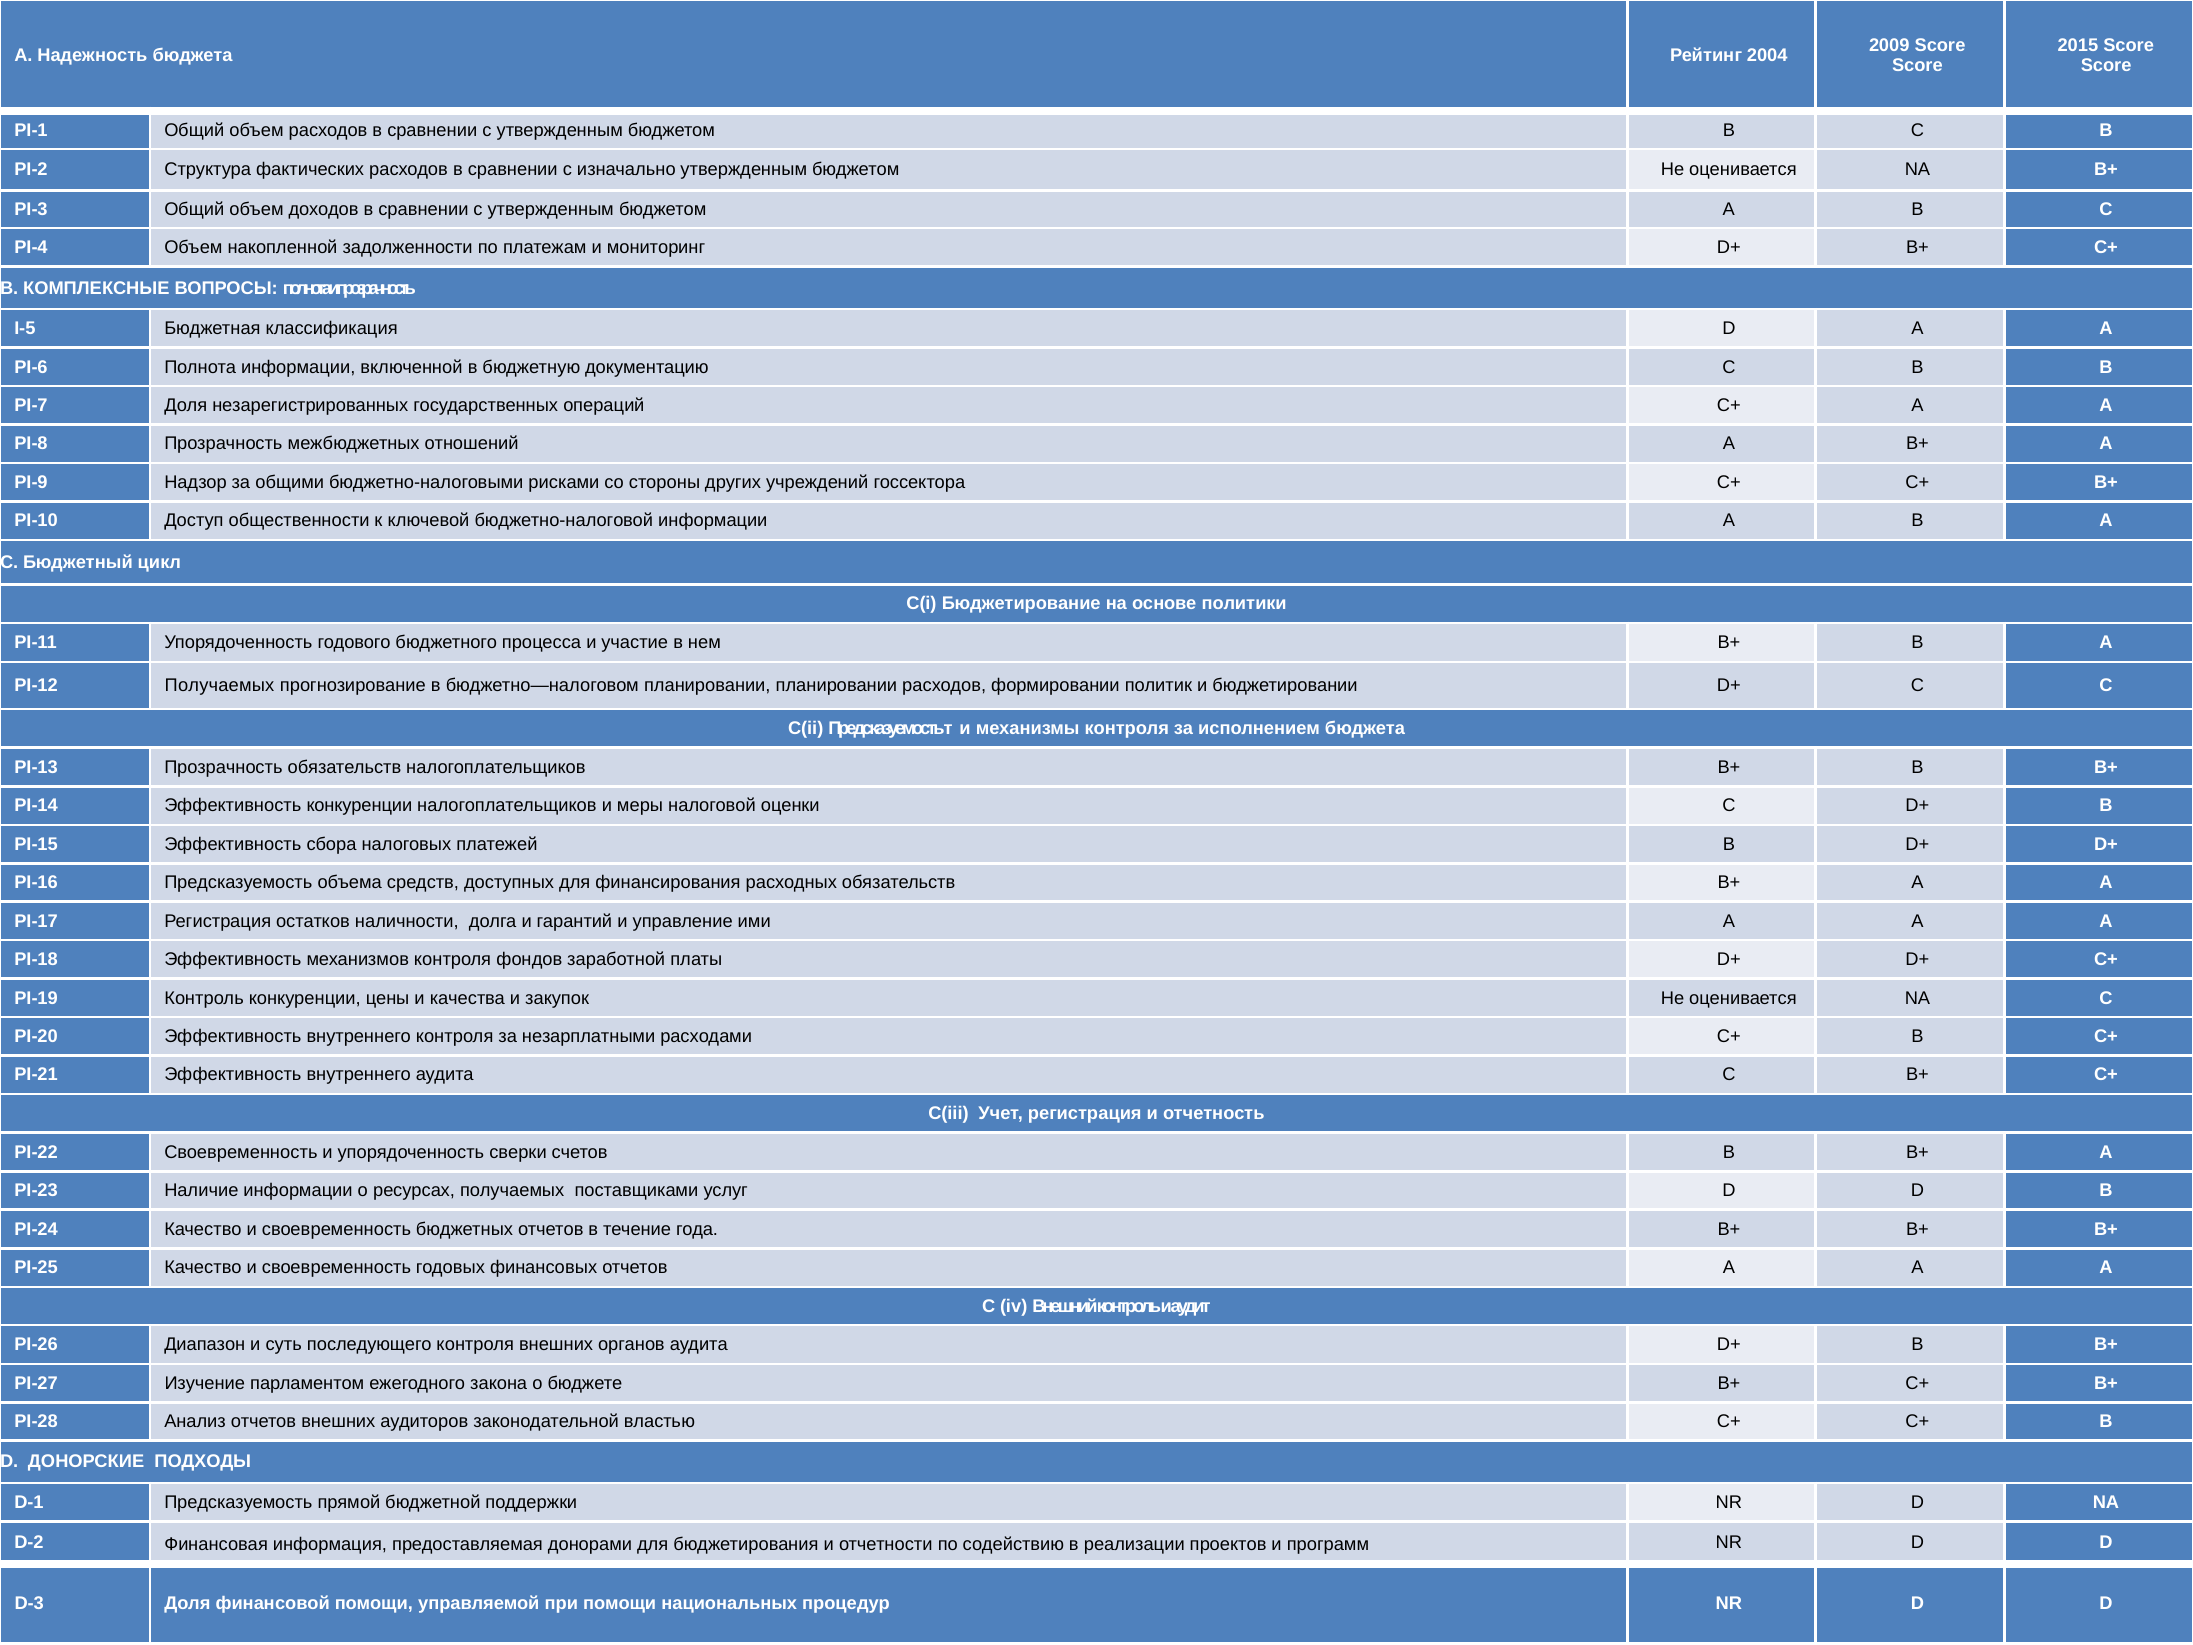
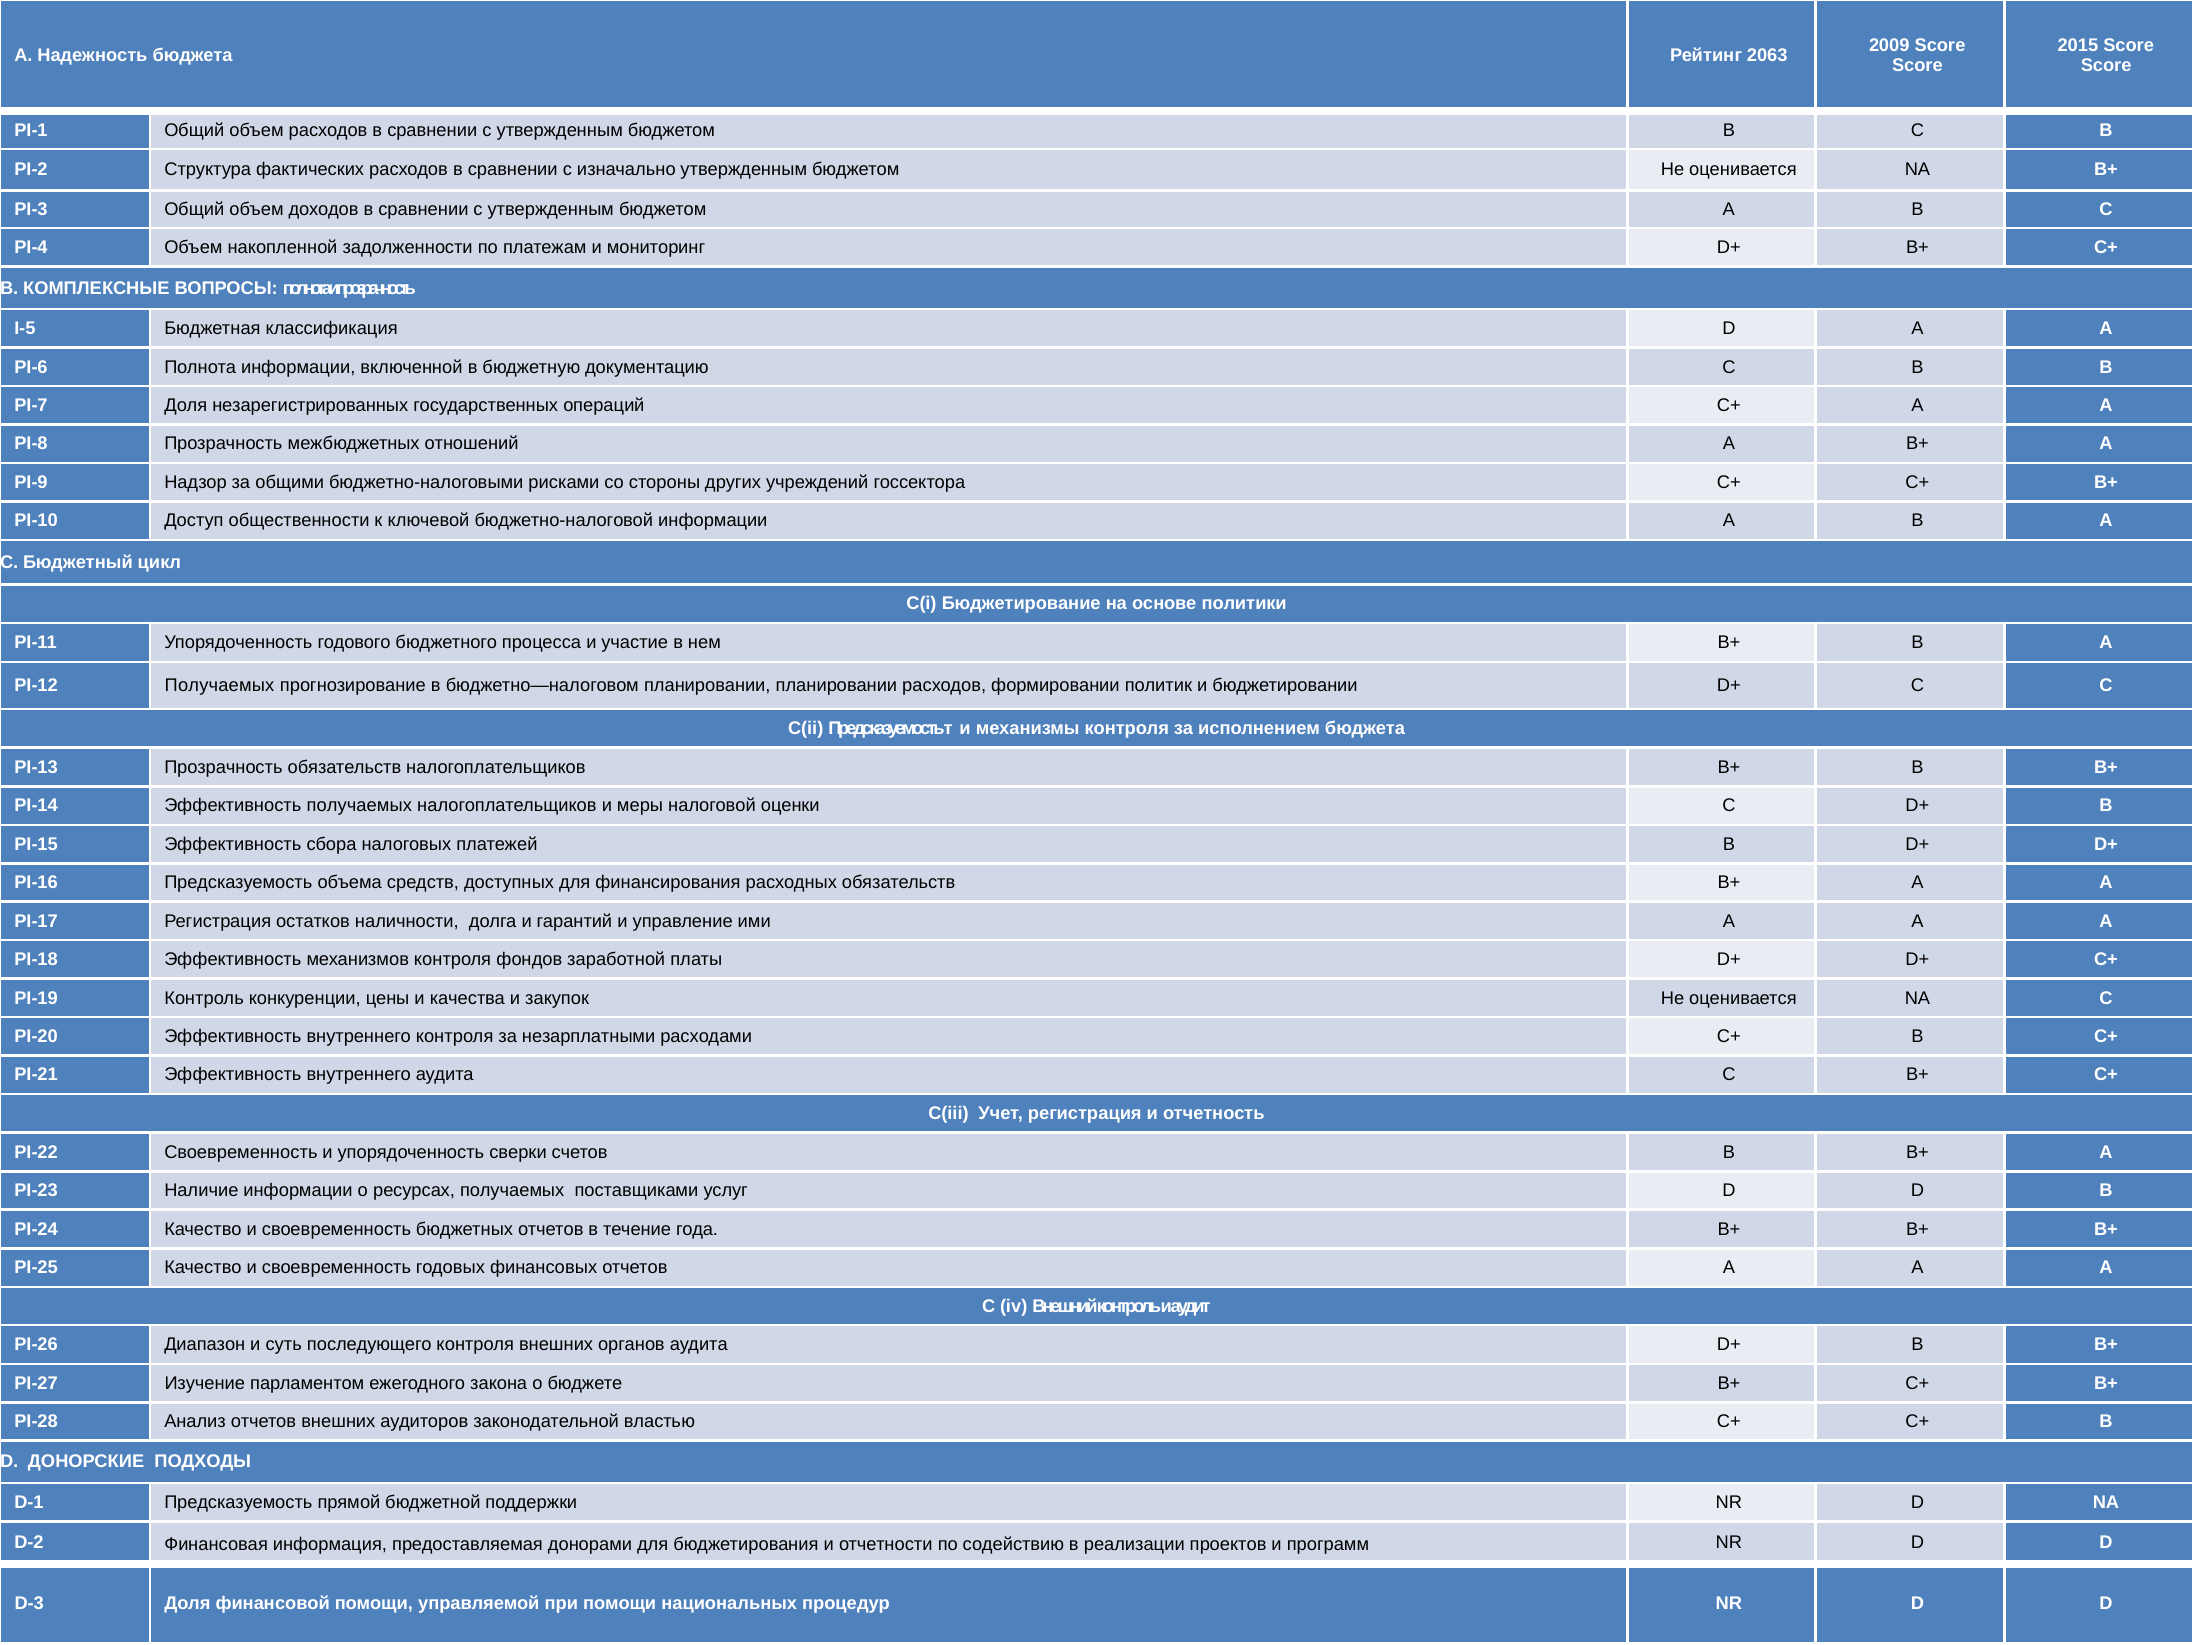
2004: 2004 -> 2063
Эффективность конкуренции: конкуренции -> получаемых
